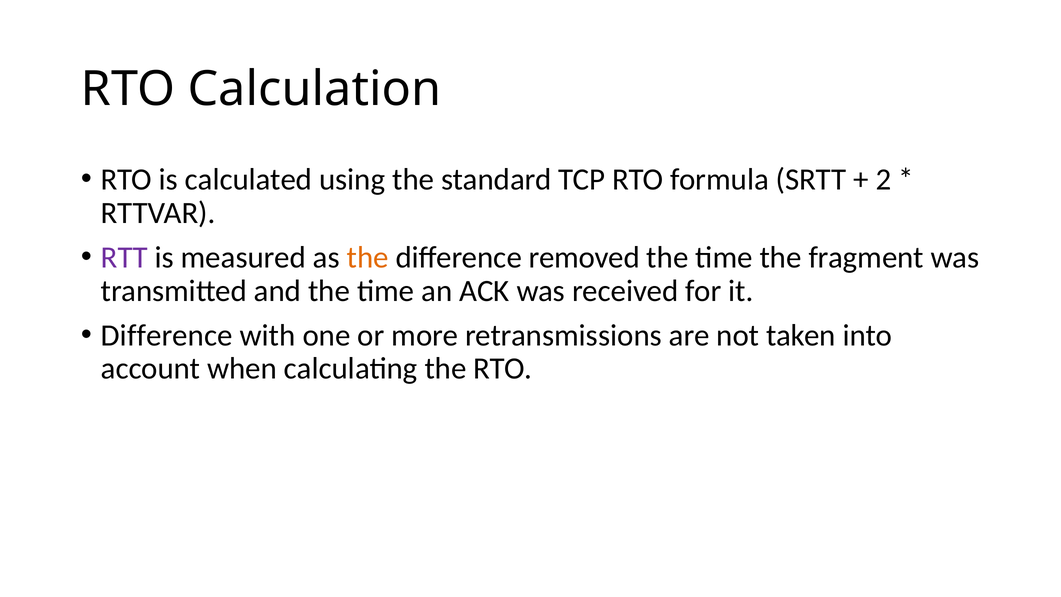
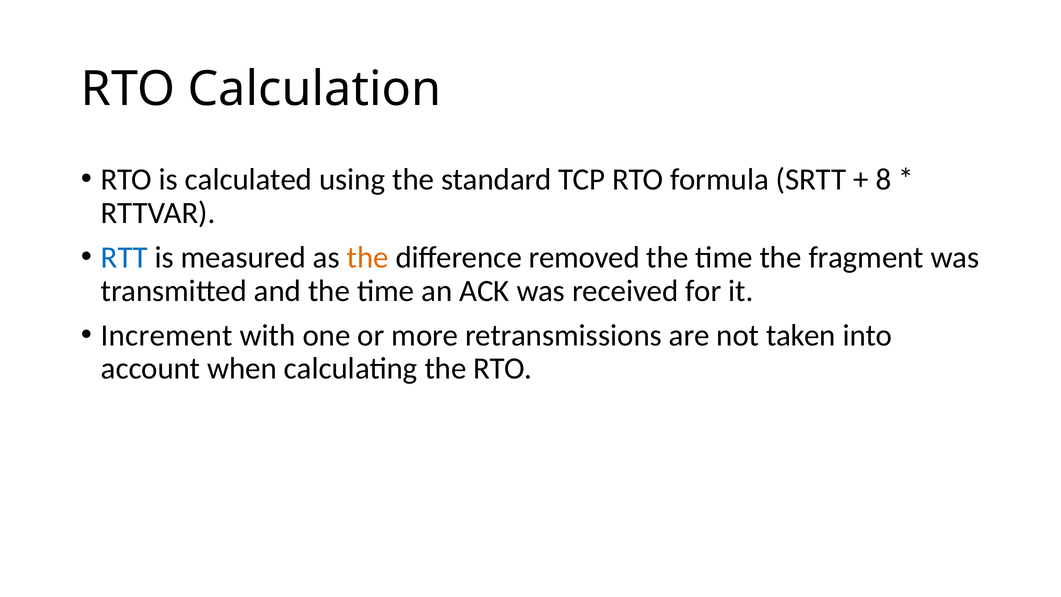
2: 2 -> 8
RTT colour: purple -> blue
Difference at (167, 335): Difference -> Increment
